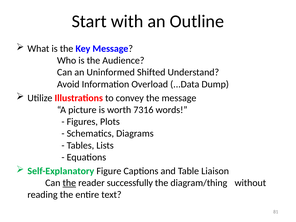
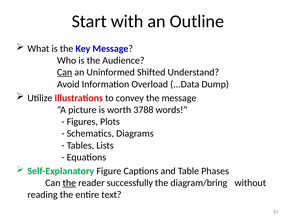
Can at (65, 72) underline: none -> present
7316: 7316 -> 3788
Liaison: Liaison -> Phases
diagram/thing: diagram/thing -> diagram/bring
